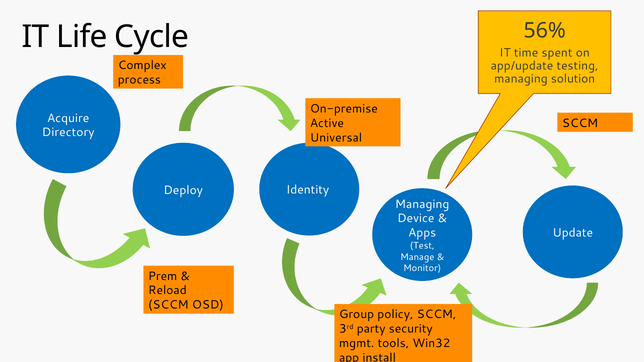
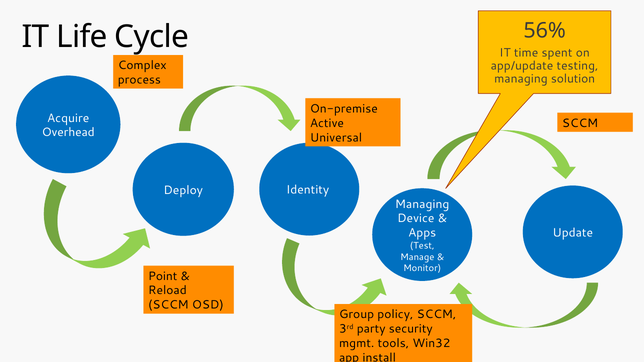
Directory: Directory -> Overhead
Prem: Prem -> Point
